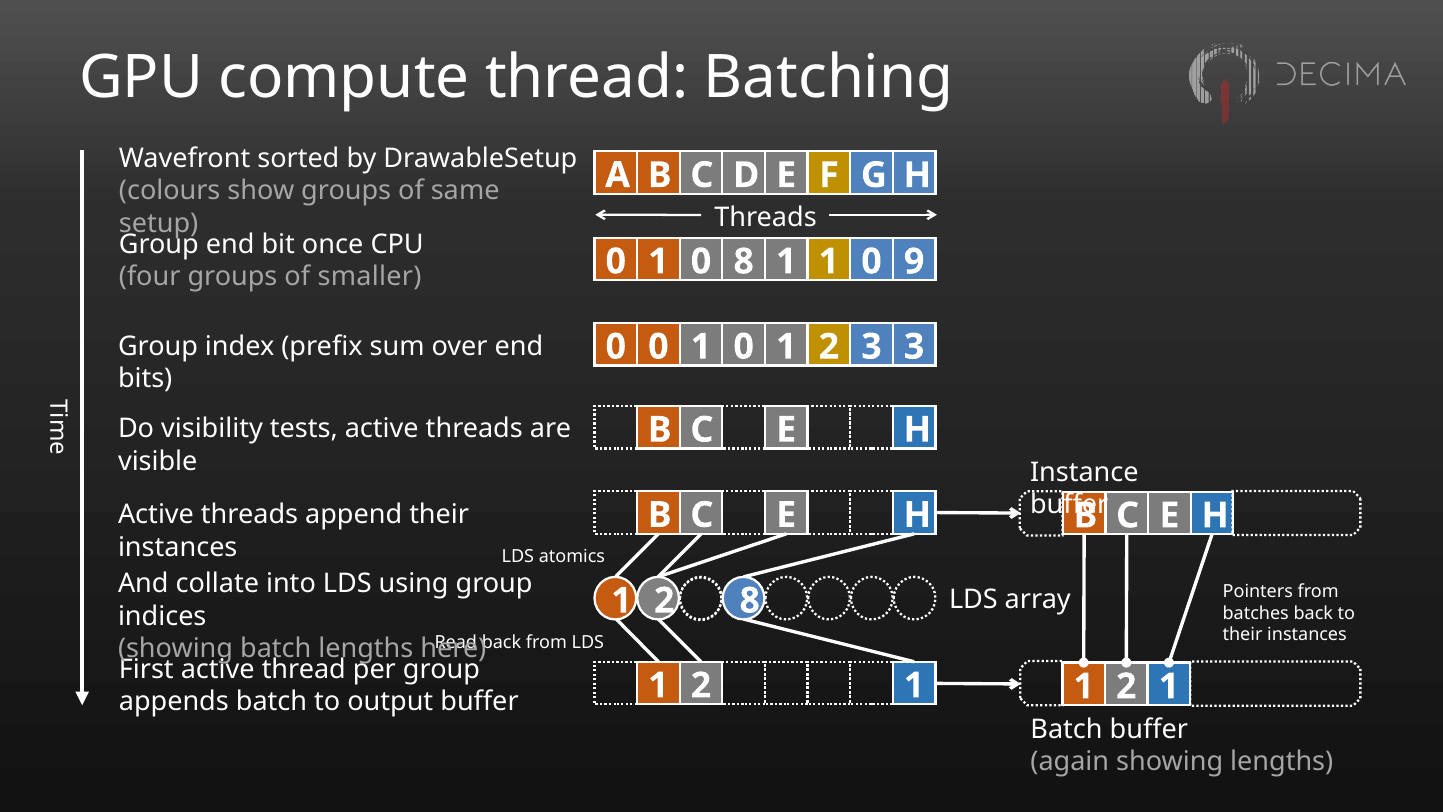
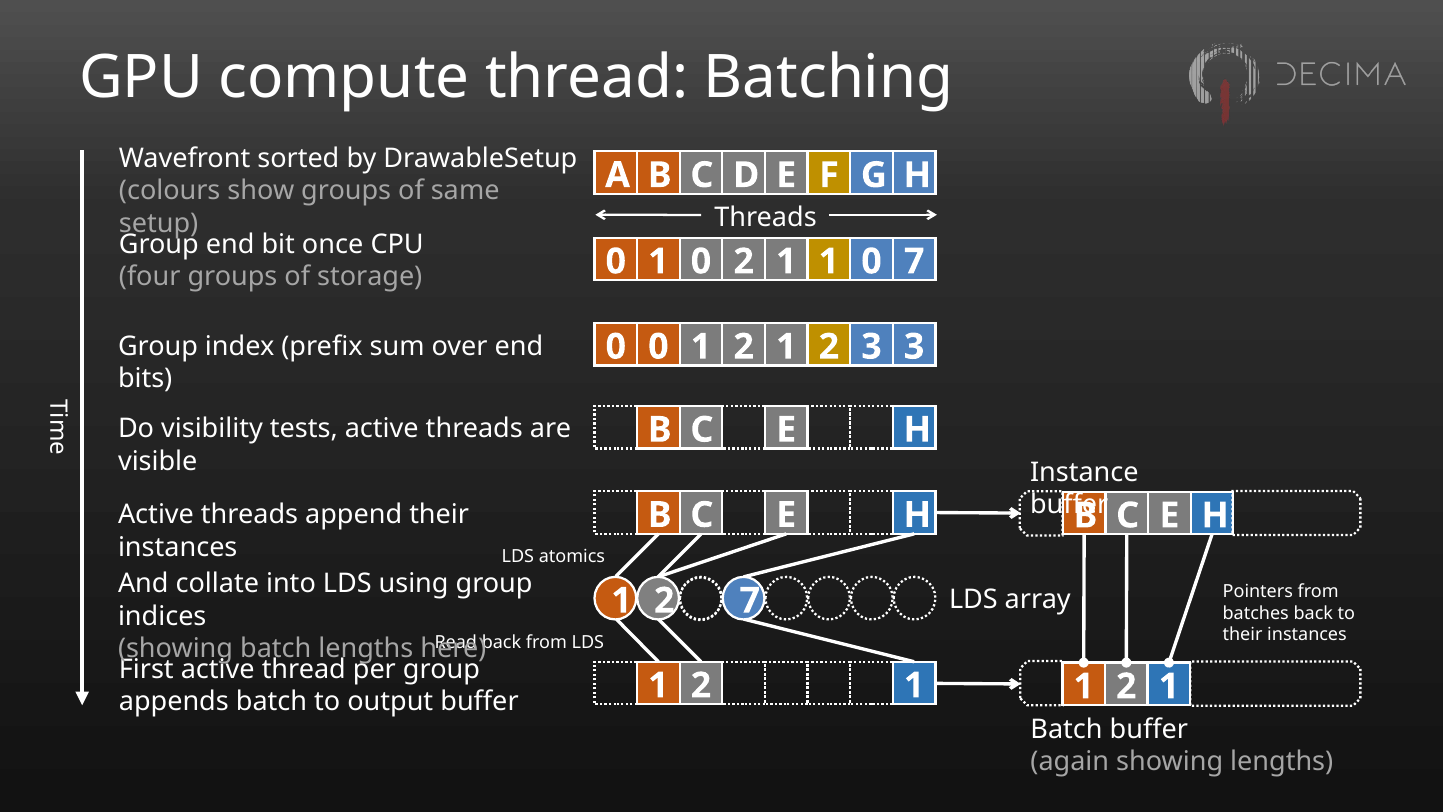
0 8: 8 -> 2
0 9: 9 -> 7
smaller: smaller -> storage
0 0 1 0: 0 -> 2
2 8: 8 -> 7
